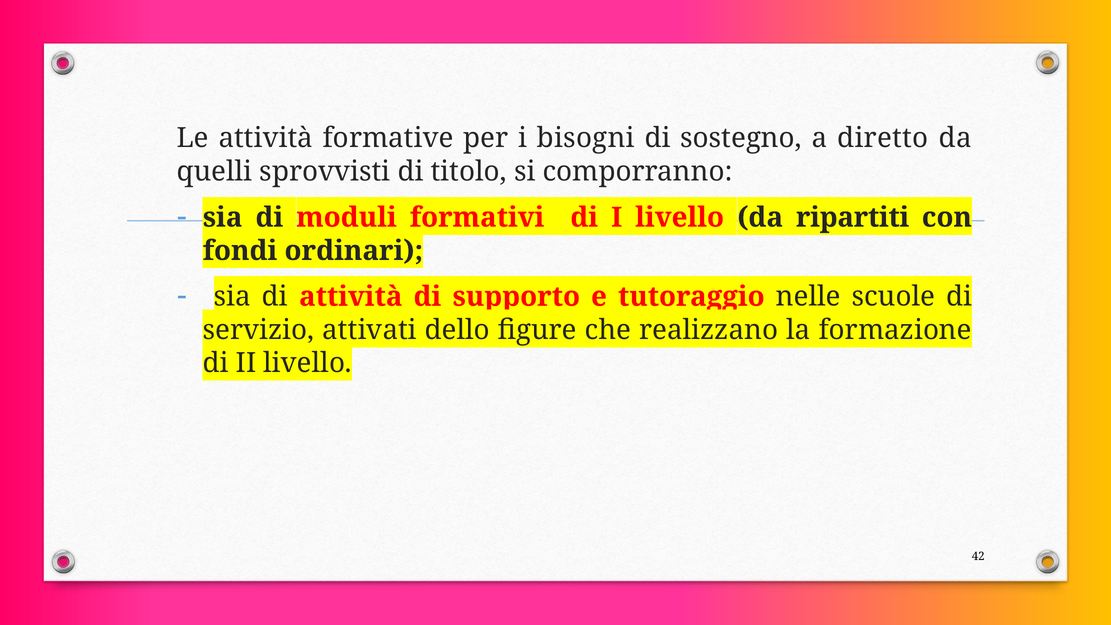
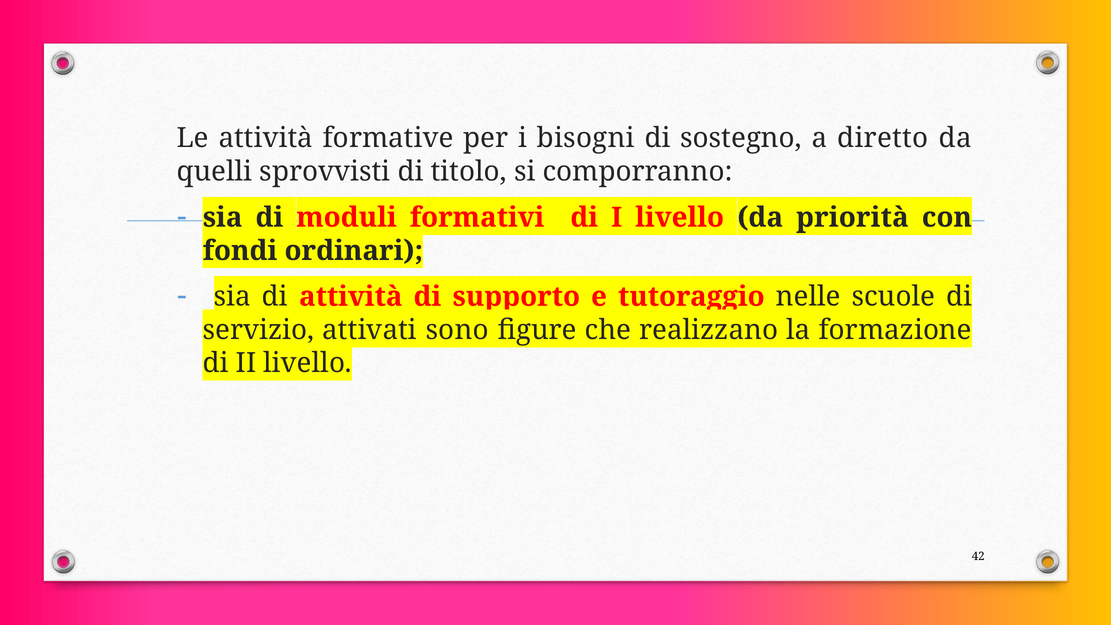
ripartiti: ripartiti -> priorità
dello: dello -> sono
